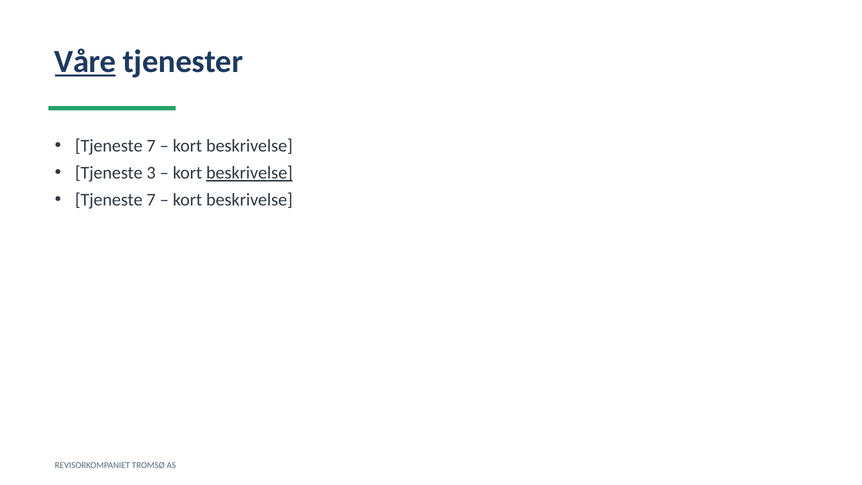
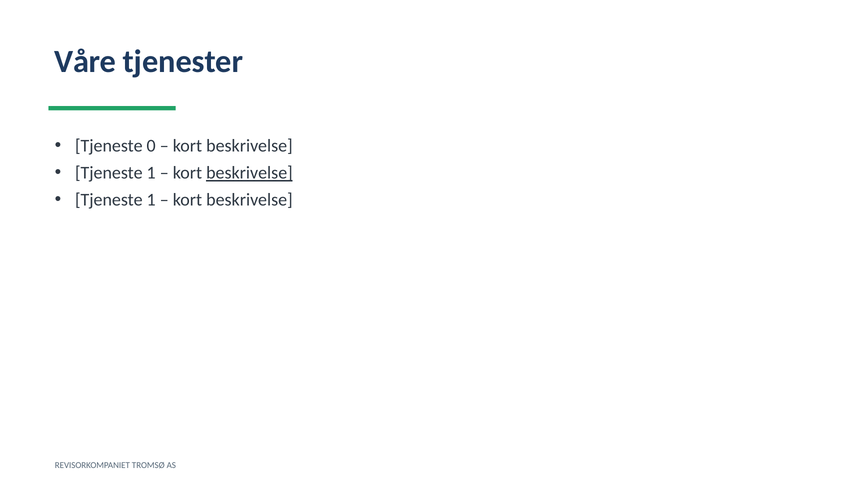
Våre underline: present -> none
7 at (151, 146): 7 -> 0
3 at (151, 173): 3 -> 1
7 at (151, 200): 7 -> 1
